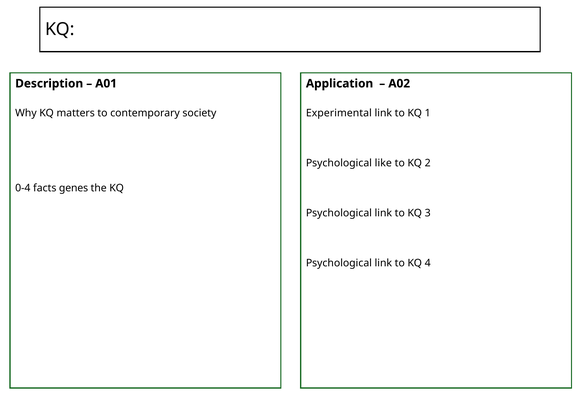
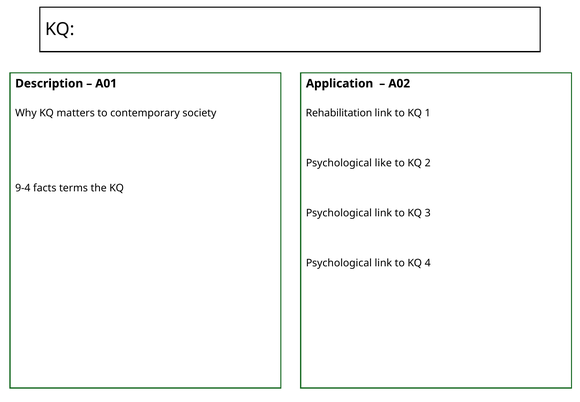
Experimental: Experimental -> Rehabilitation
0-4: 0-4 -> 9-4
genes: genes -> terms
